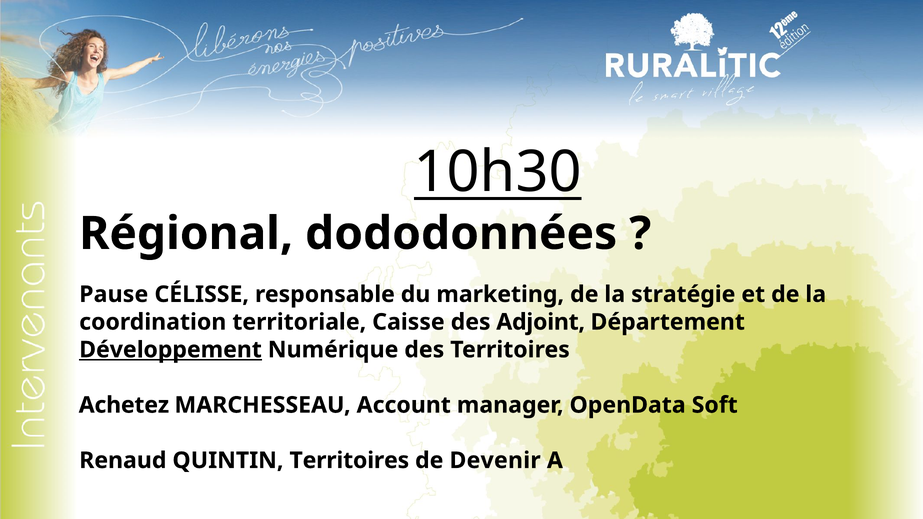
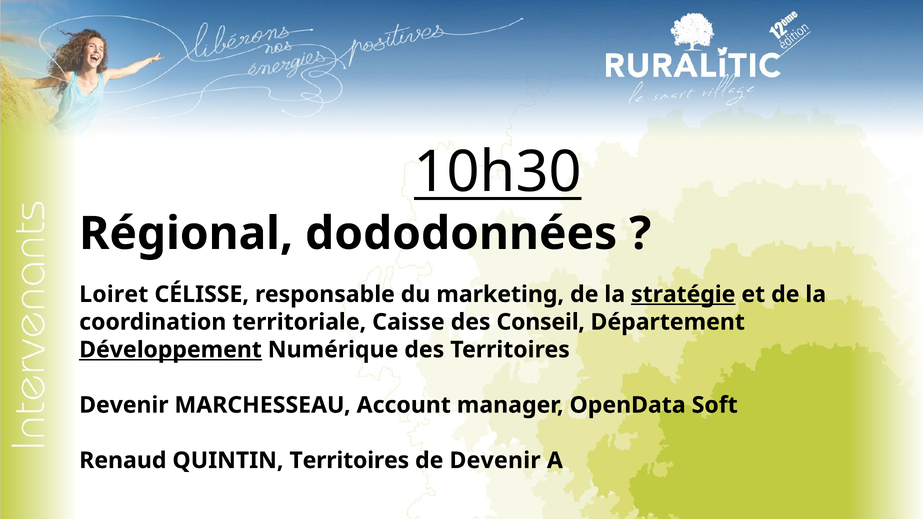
Pause: Pause -> Loiret
stratégie underline: none -> present
Adjoint: Adjoint -> Conseil
Achetez at (124, 405): Achetez -> Devenir
